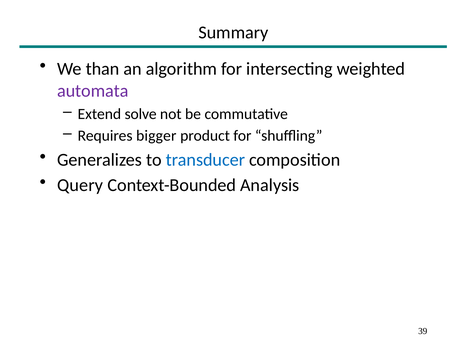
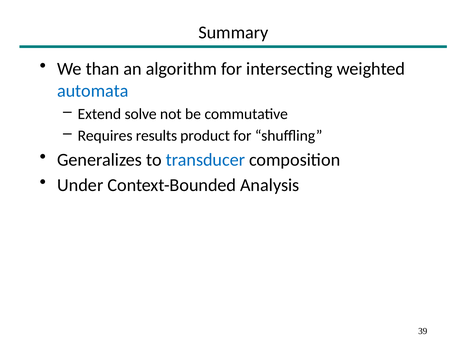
automata colour: purple -> blue
bigger: bigger -> results
Query: Query -> Under
